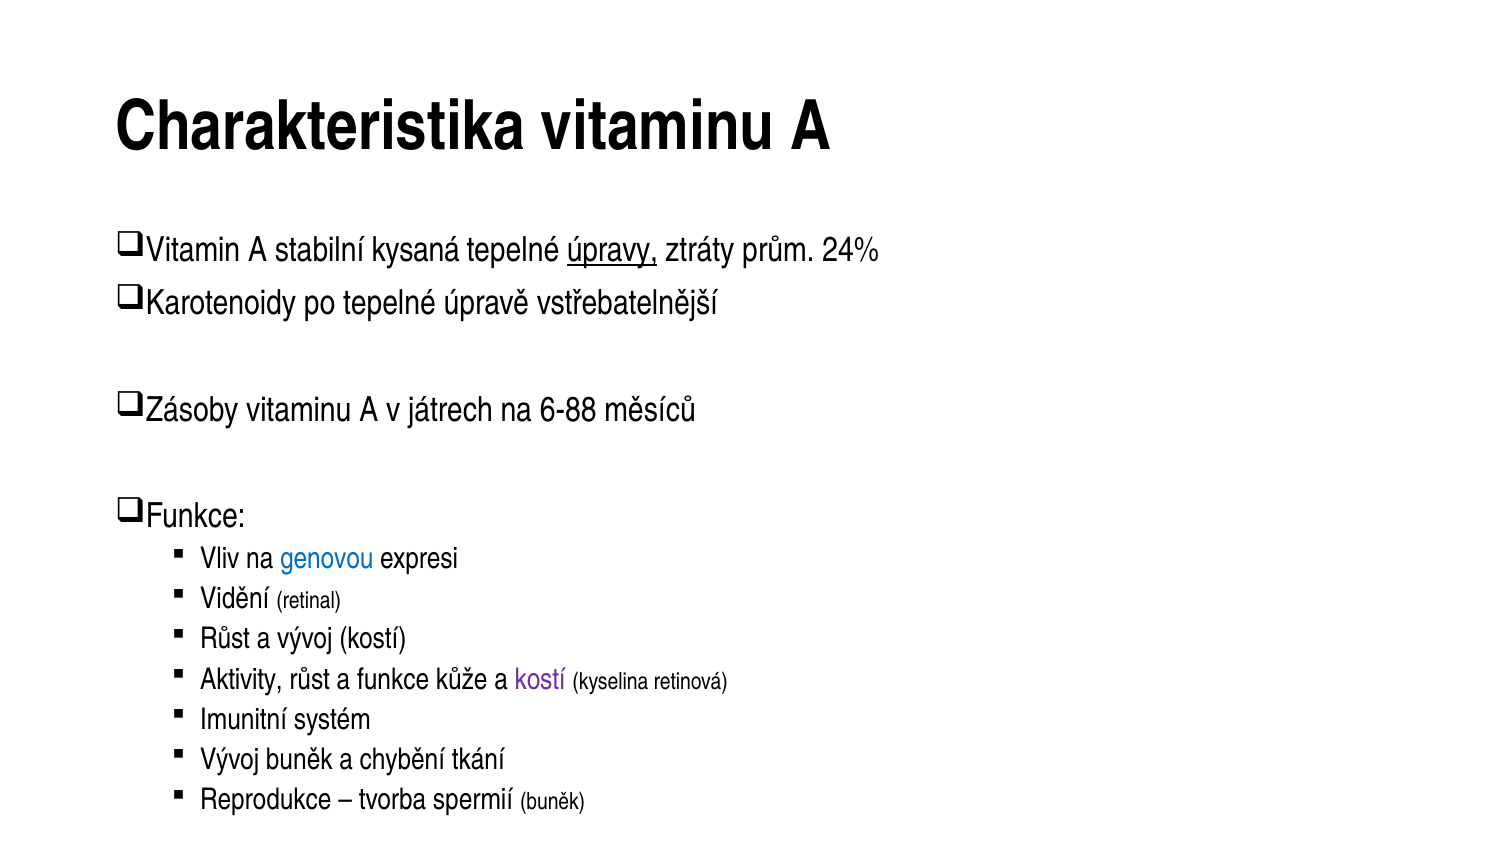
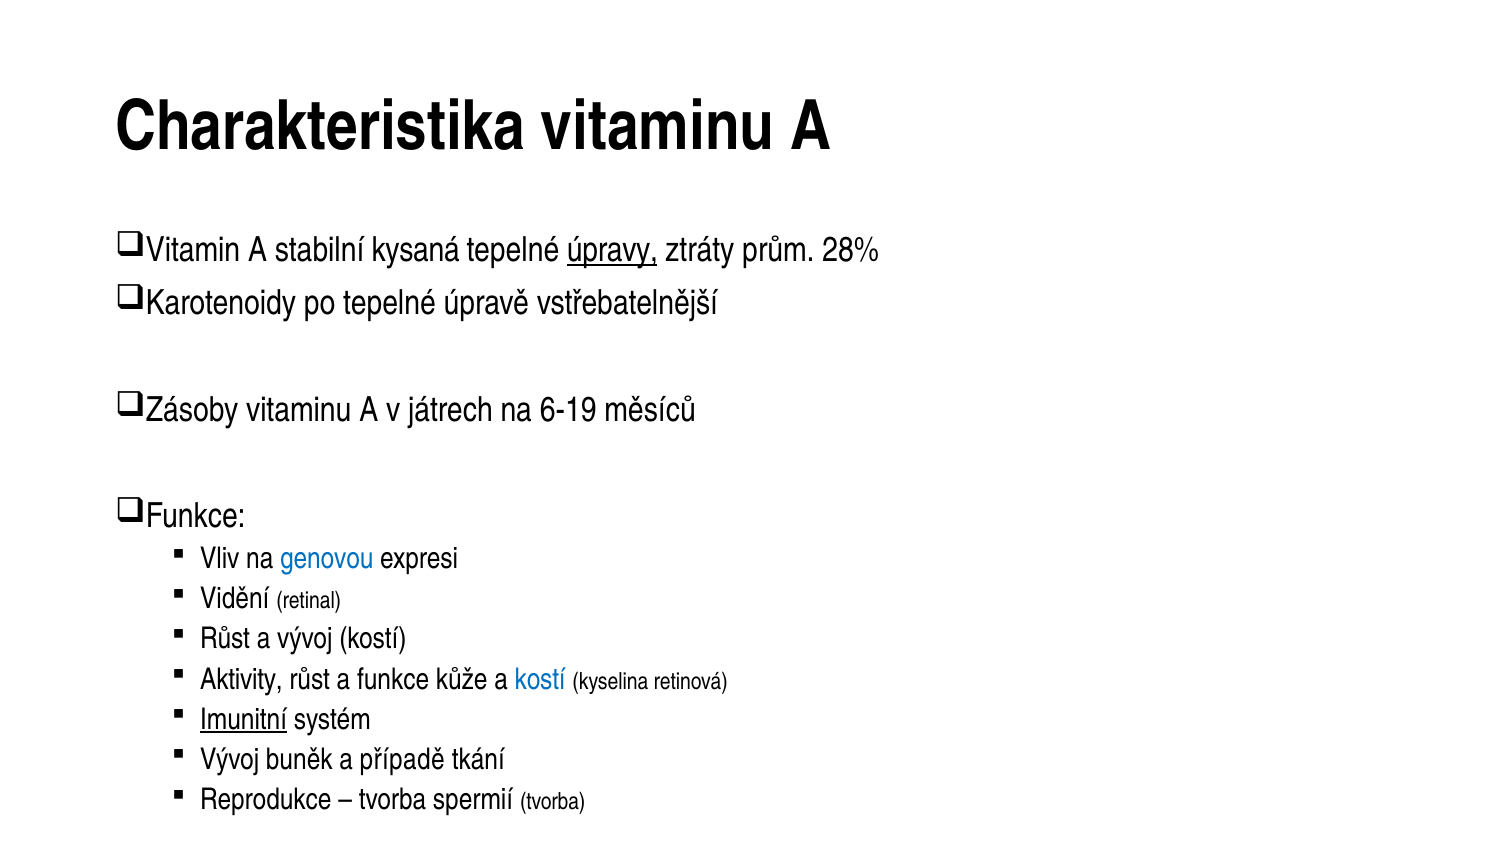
24%: 24% -> 28%
6-88: 6-88 -> 6-19
kostí at (540, 679) colour: purple -> blue
Imunitní underline: none -> present
chybění: chybění -> případě
spermií buněk: buněk -> tvorba
